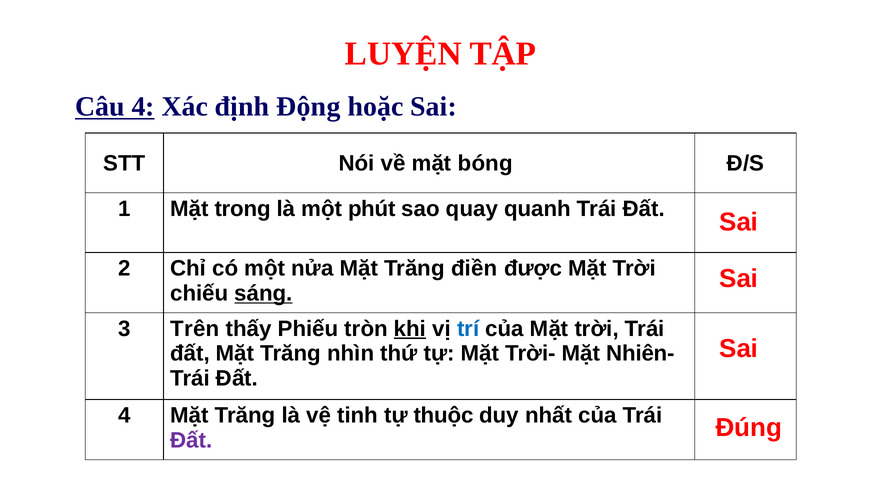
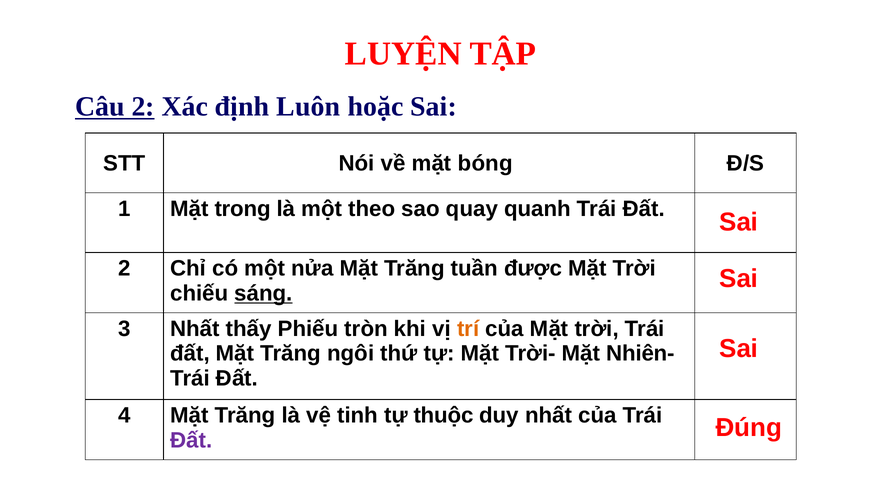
Câu 4: 4 -> 2
Động: Động -> Luôn
phút: phút -> theo
điền: điền -> tuần
3 Trên: Trên -> Nhất
khi underline: present -> none
trí colour: blue -> orange
nhìn: nhìn -> ngôi
